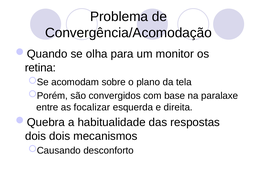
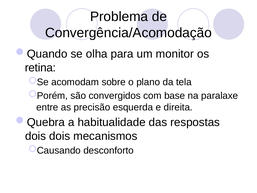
focalizar: focalizar -> precisão
